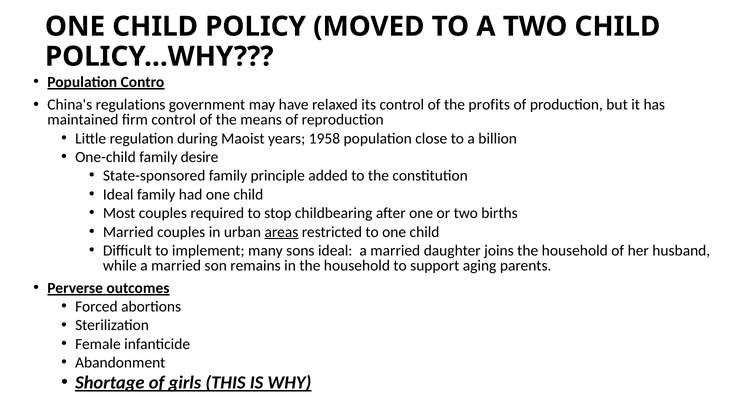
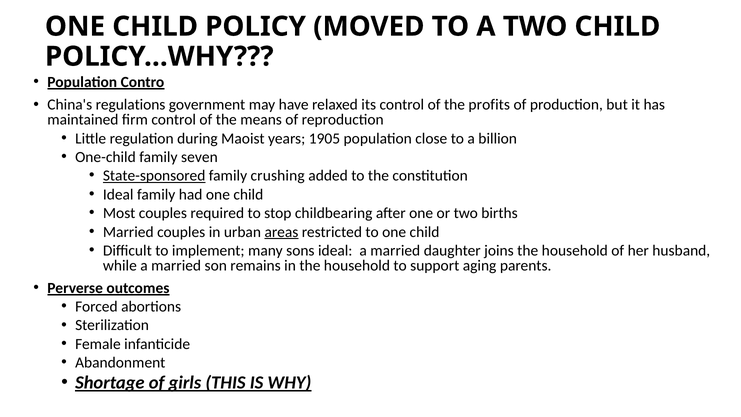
1958: 1958 -> 1905
desire: desire -> seven
State-sponsored underline: none -> present
principle: principle -> crushing
